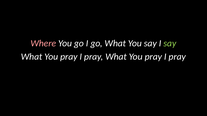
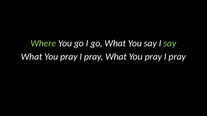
Where colour: pink -> light green
